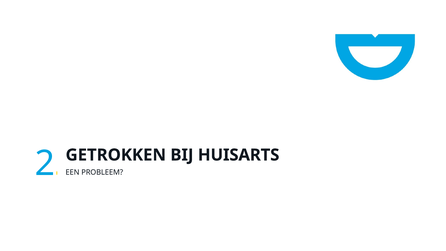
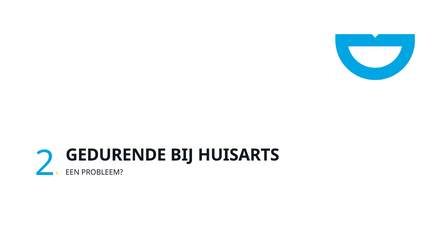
GETROKKEN: GETROKKEN -> GEDURENDE
